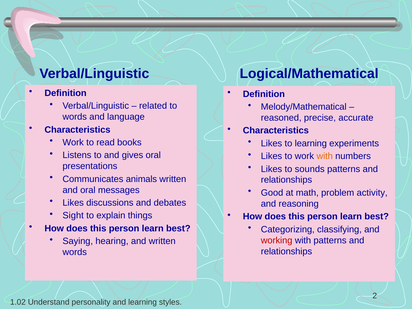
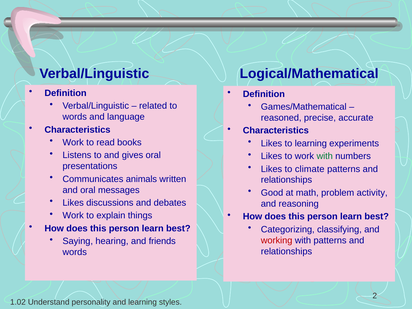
Melody/Mathematical: Melody/Mathematical -> Games/Mathematical
with at (325, 156) colour: orange -> green
sounds: sounds -> climate
Sight at (73, 216): Sight -> Work
and written: written -> friends
